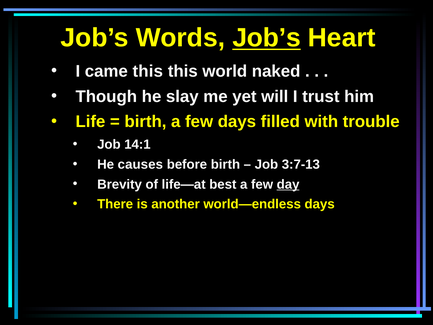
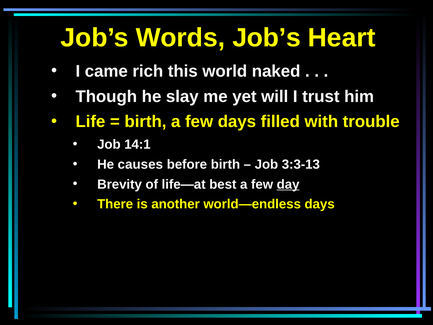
Job’s at (267, 38) underline: present -> none
came this: this -> rich
3:7-13: 3:7-13 -> 3:3-13
